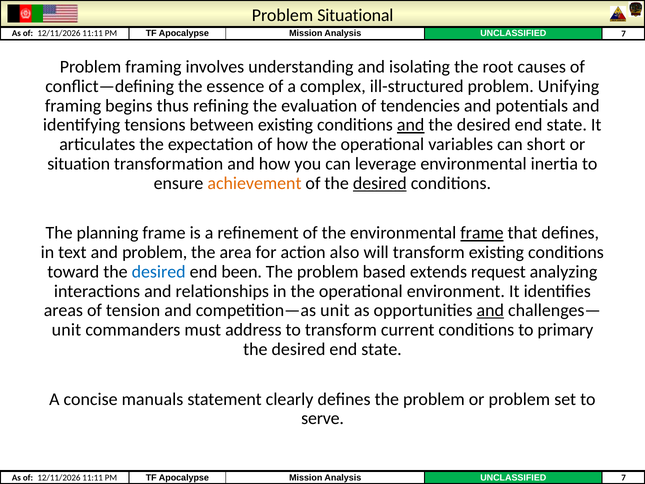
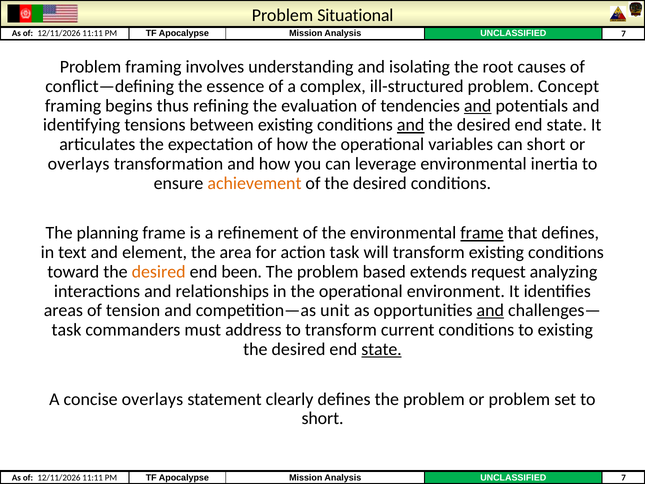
Unifying: Unifying -> Concept
and at (478, 106) underline: none -> present
situation at (79, 164): situation -> overlays
desired at (380, 183) underline: present -> none
and problem: problem -> element
action also: also -> task
desired at (159, 272) colour: blue -> orange
unit at (66, 330): unit -> task
to primary: primary -> existing
state at (381, 349) underline: none -> present
concise manuals: manuals -> overlays
serve at (323, 418): serve -> short
